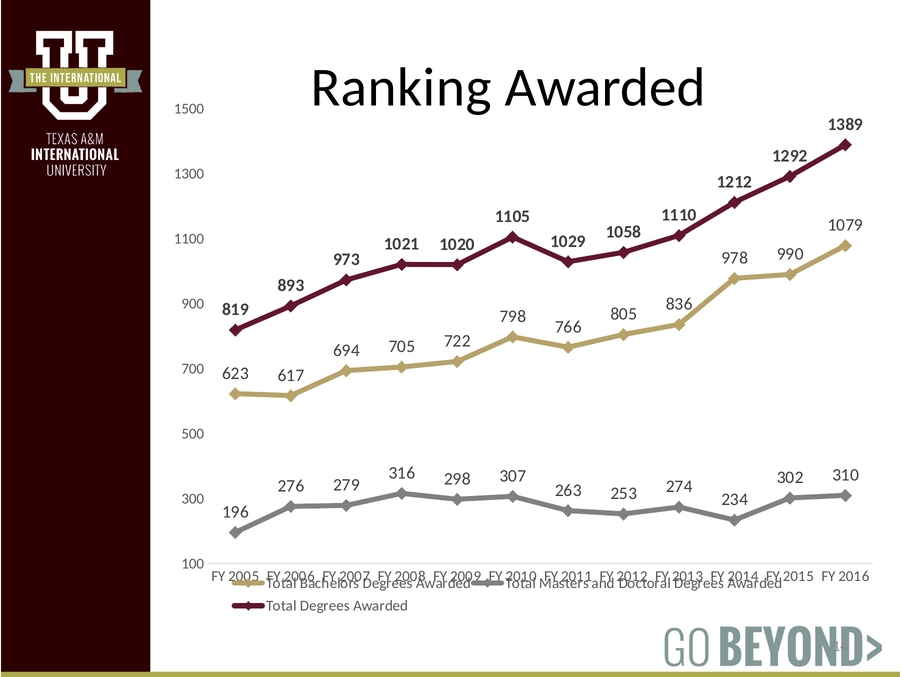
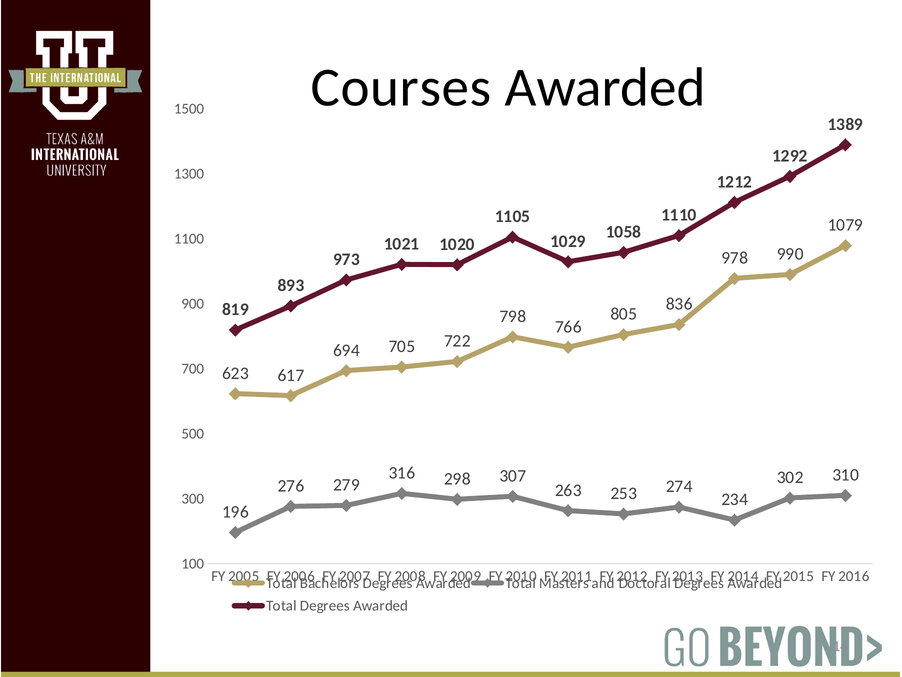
Ranking: Ranking -> Courses
